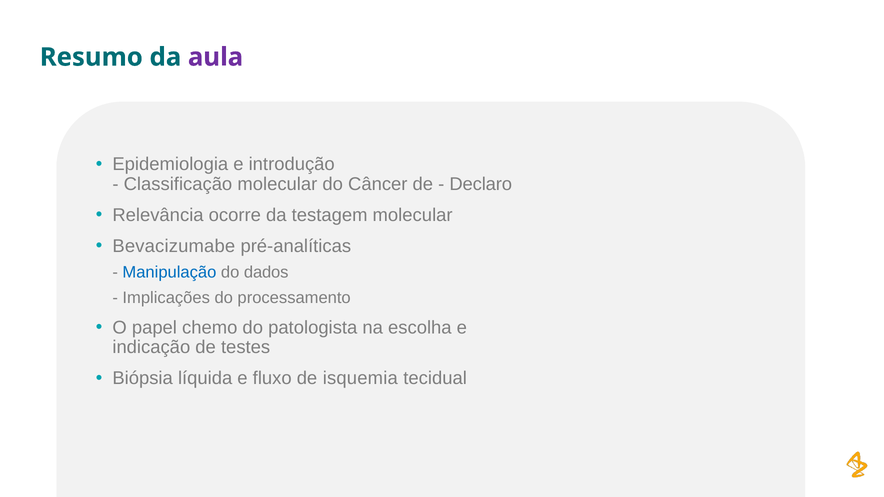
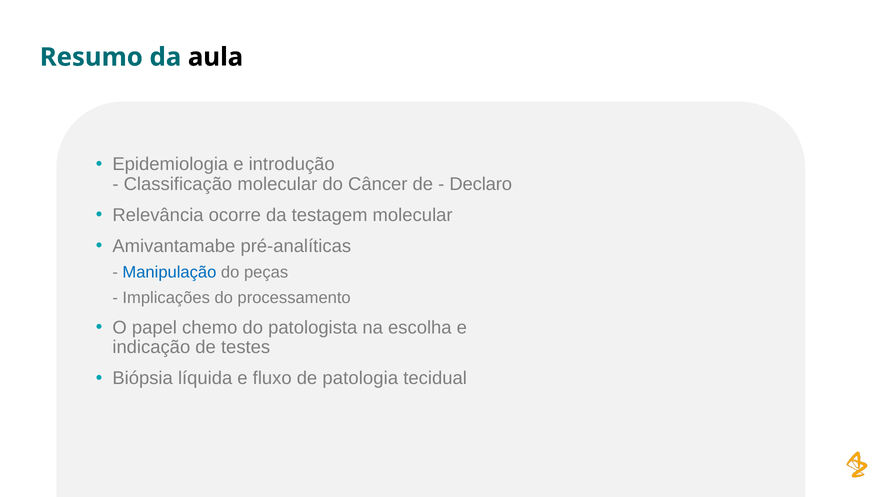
aula colour: purple -> black
Bevacizumabe: Bevacizumabe -> Amivantamabe
dados: dados -> peças
isquemia: isquemia -> patologia
